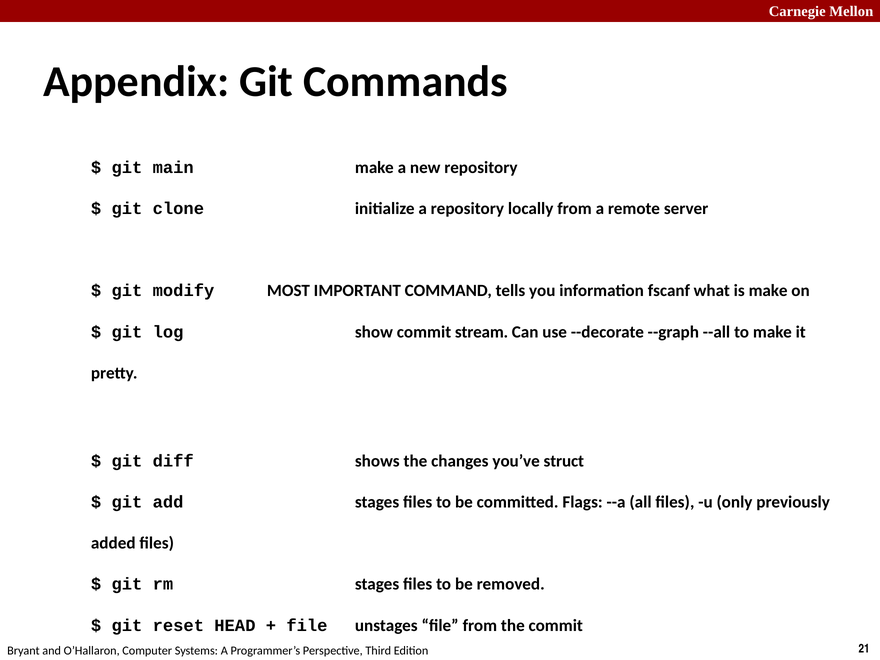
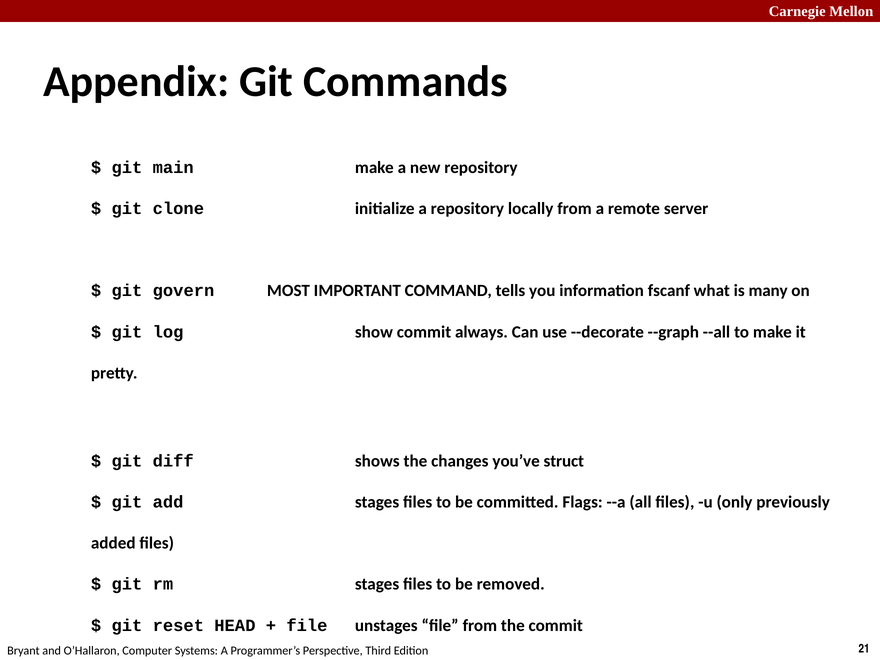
modify: modify -> govern
is make: make -> many
stream: stream -> always
